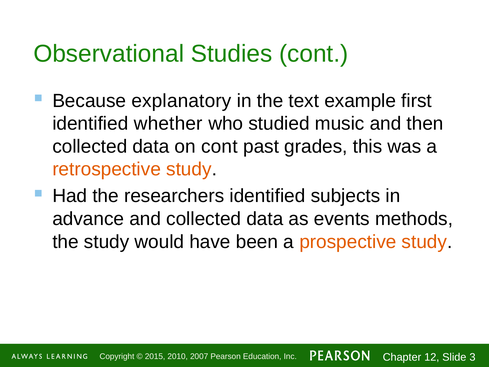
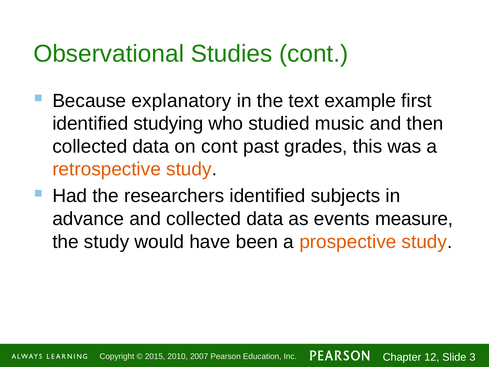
whether: whether -> studying
methods: methods -> measure
